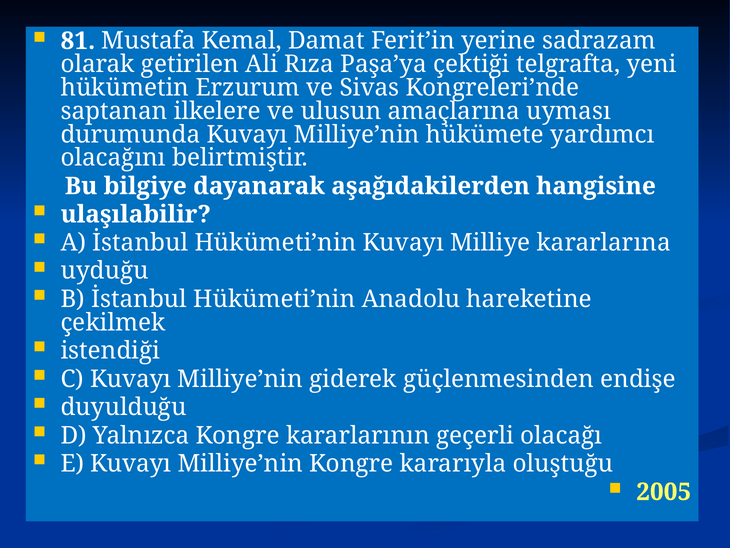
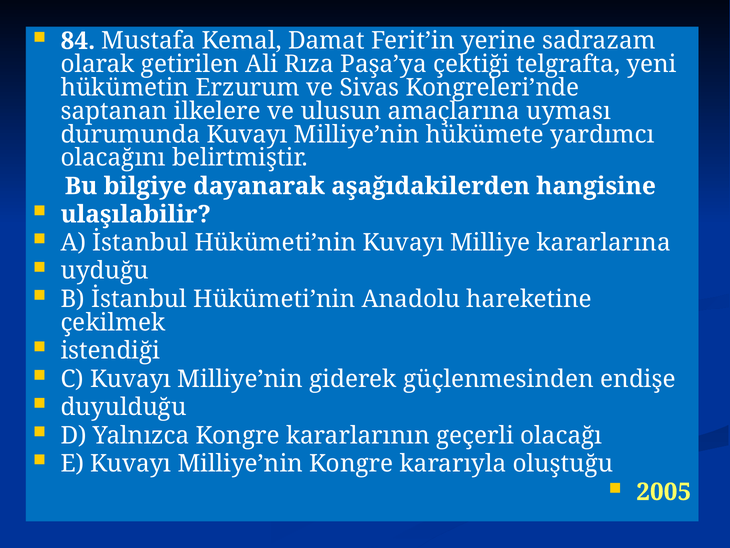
81: 81 -> 84
